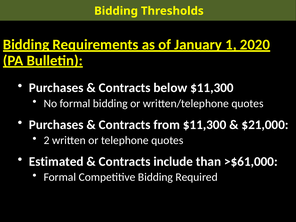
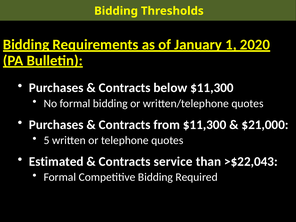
2: 2 -> 5
include: include -> service
>$61,000: >$61,000 -> >$22,043
